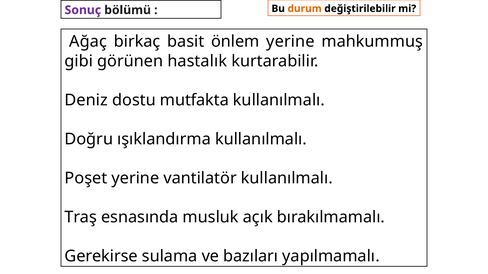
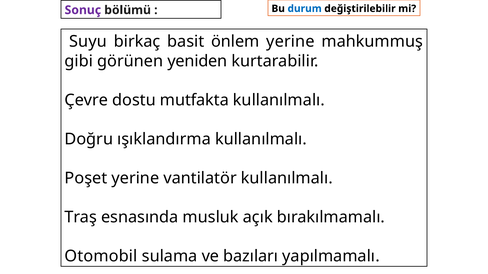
durum colour: orange -> blue
Ağaç: Ağaç -> Suyu
hastalık: hastalık -> yeniden
Deniz: Deniz -> Çevre
Gerekirse: Gerekirse -> Otomobil
